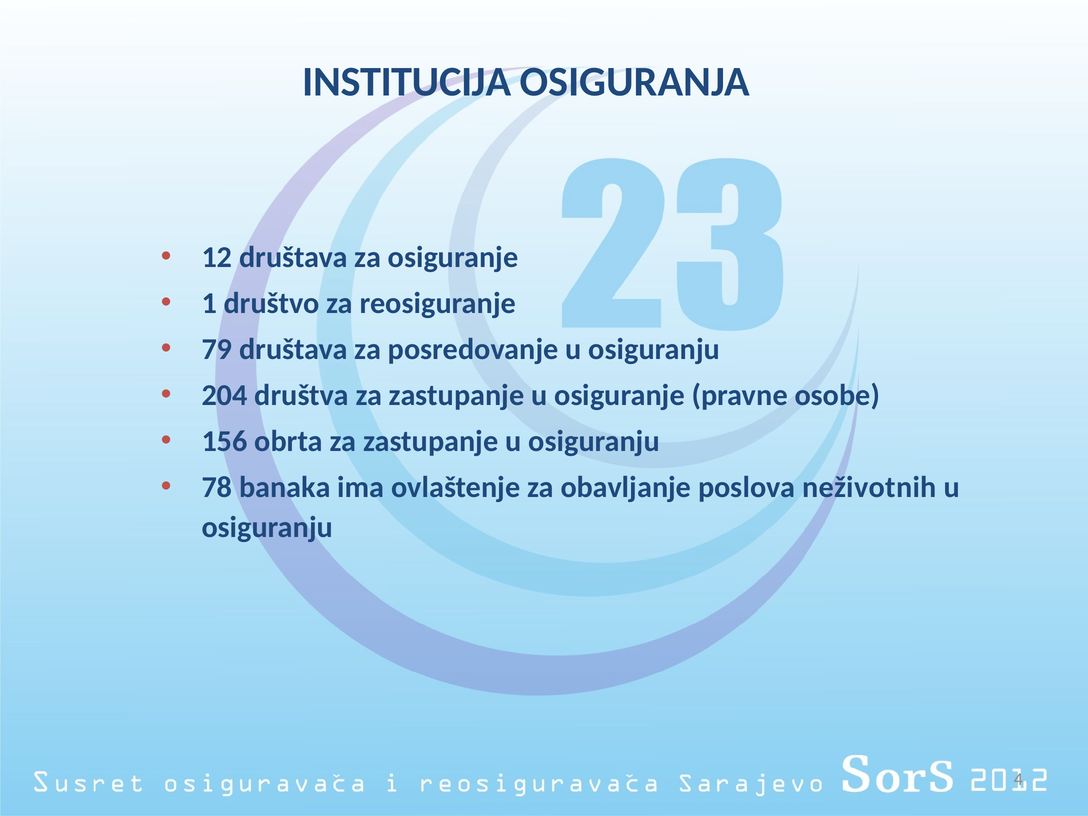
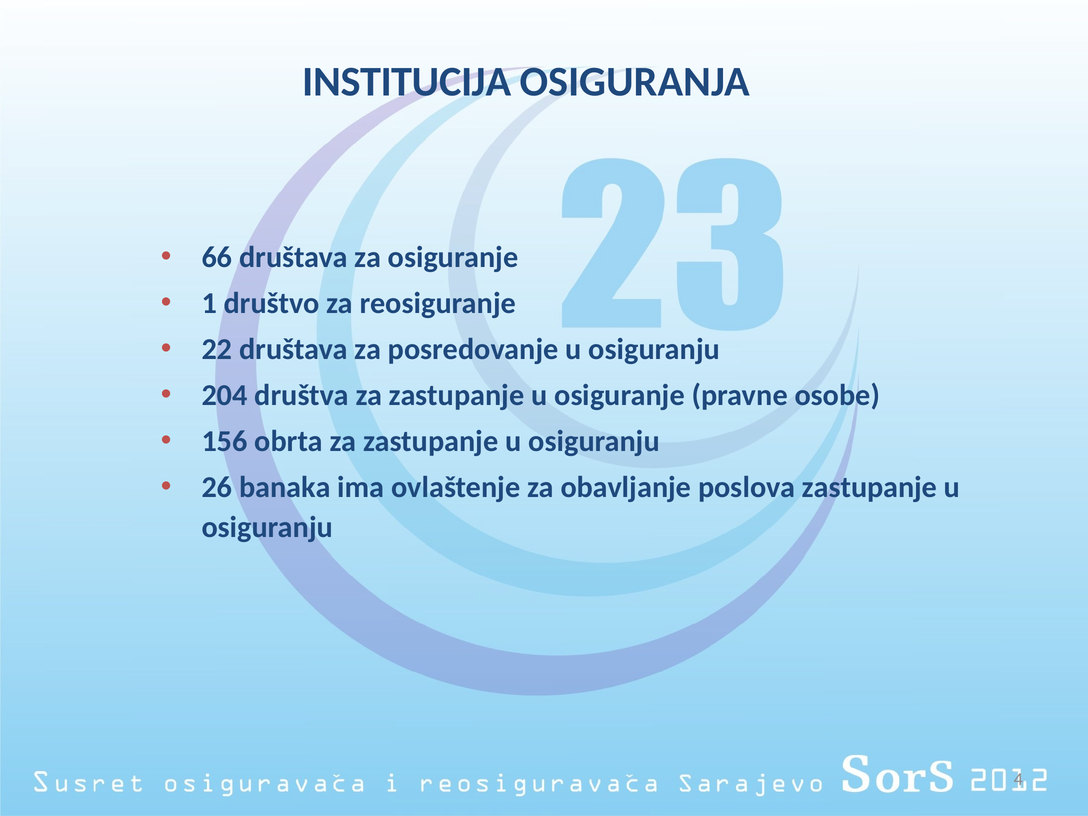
12: 12 -> 66
79: 79 -> 22
78: 78 -> 26
poslova neživotnih: neživotnih -> zastupanje
